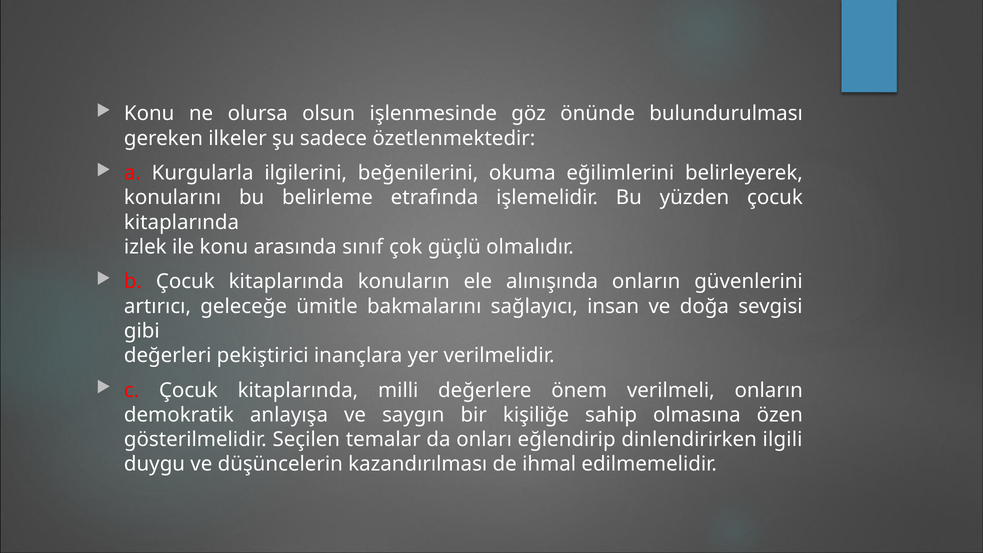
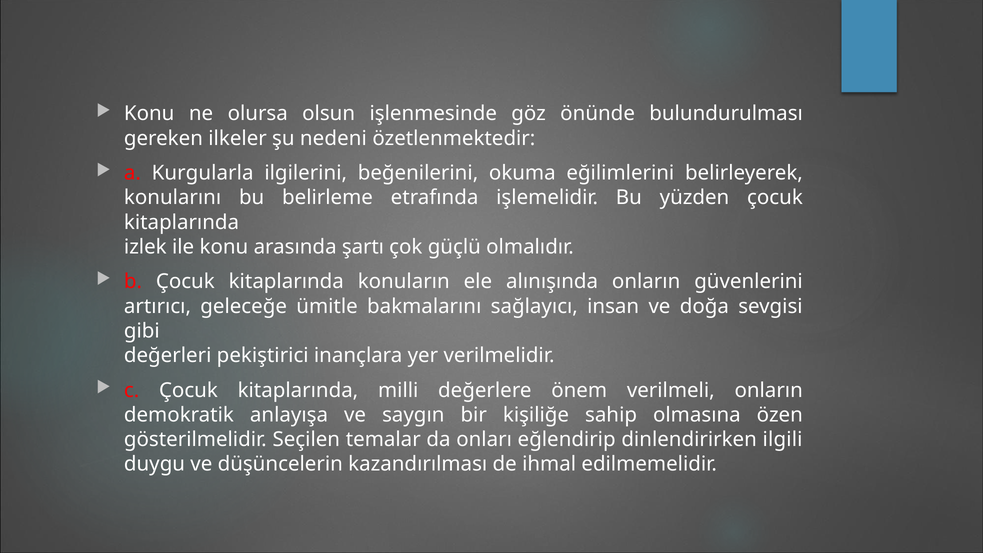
sadece: sadece -> nedeni
sınıf: sınıf -> şartı
